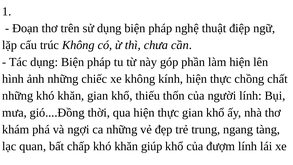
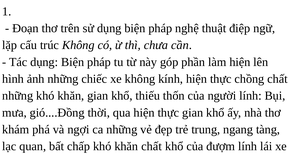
khăn giúp: giúp -> chất
